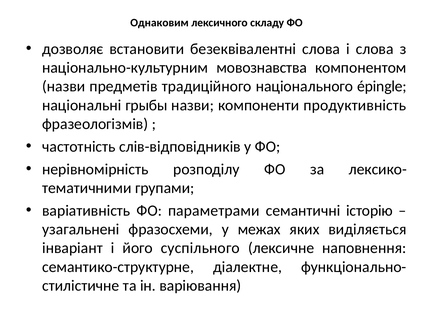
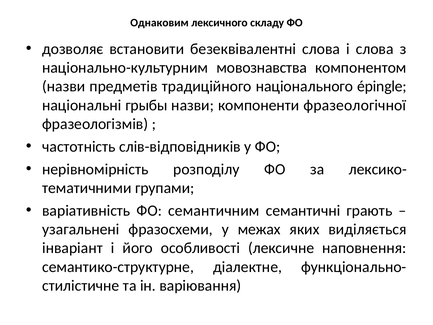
продуктивність: продуктивність -> фразеологічної
параметрами: параметрами -> семантичним
історію: історію -> грають
суспільного: суспільного -> особливості
